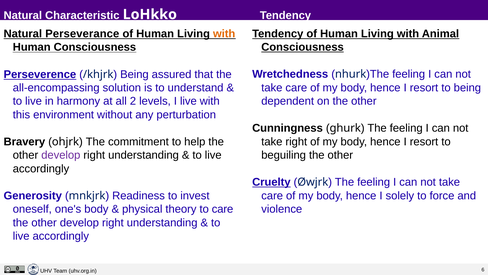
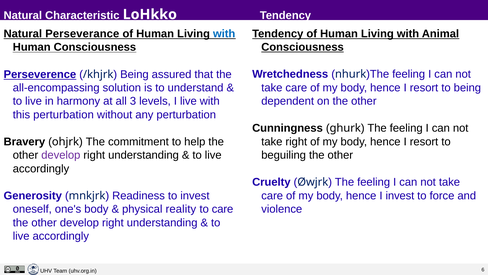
with at (224, 34) colour: orange -> blue
2: 2 -> 3
this environment: environment -> perturbation
Cruelty underline: present -> none
I solely: solely -> invest
theory: theory -> reality
